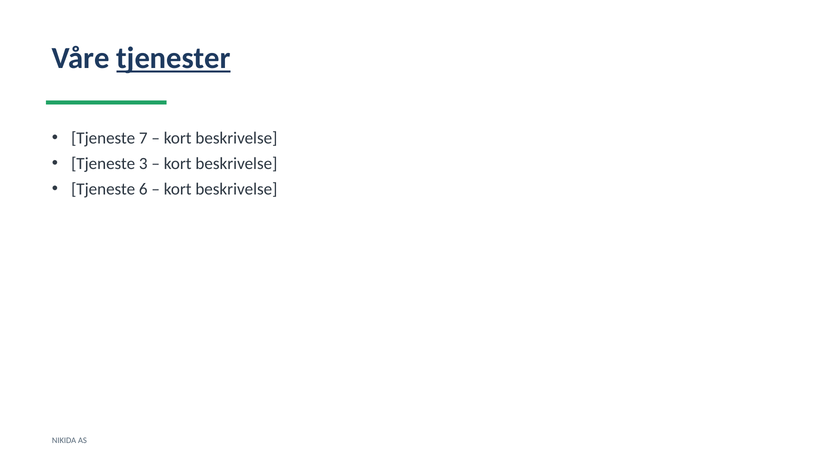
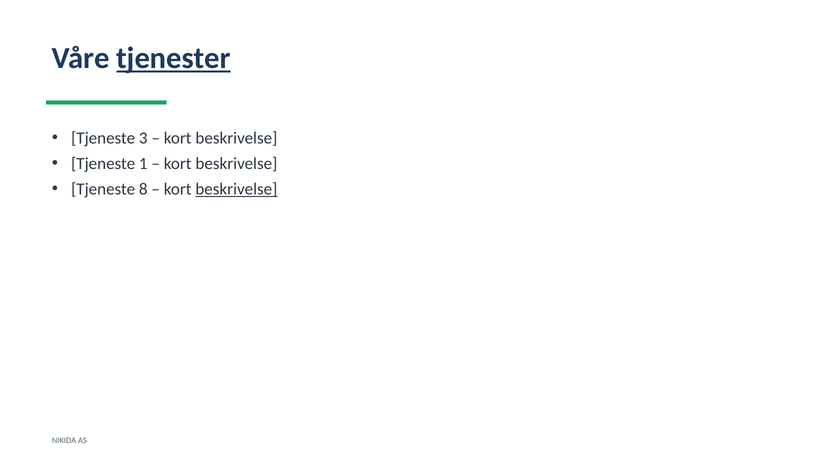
7: 7 -> 3
3: 3 -> 1
6: 6 -> 8
beskrivelse at (236, 189) underline: none -> present
